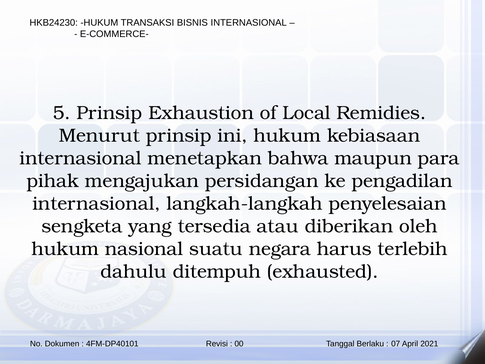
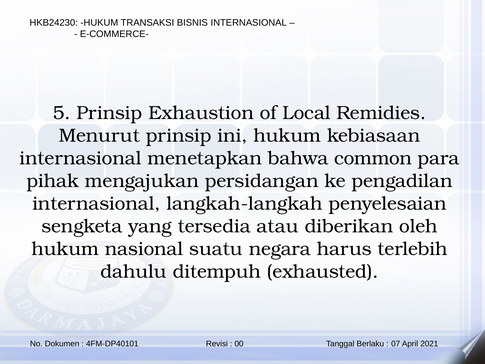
maupun: maupun -> common
